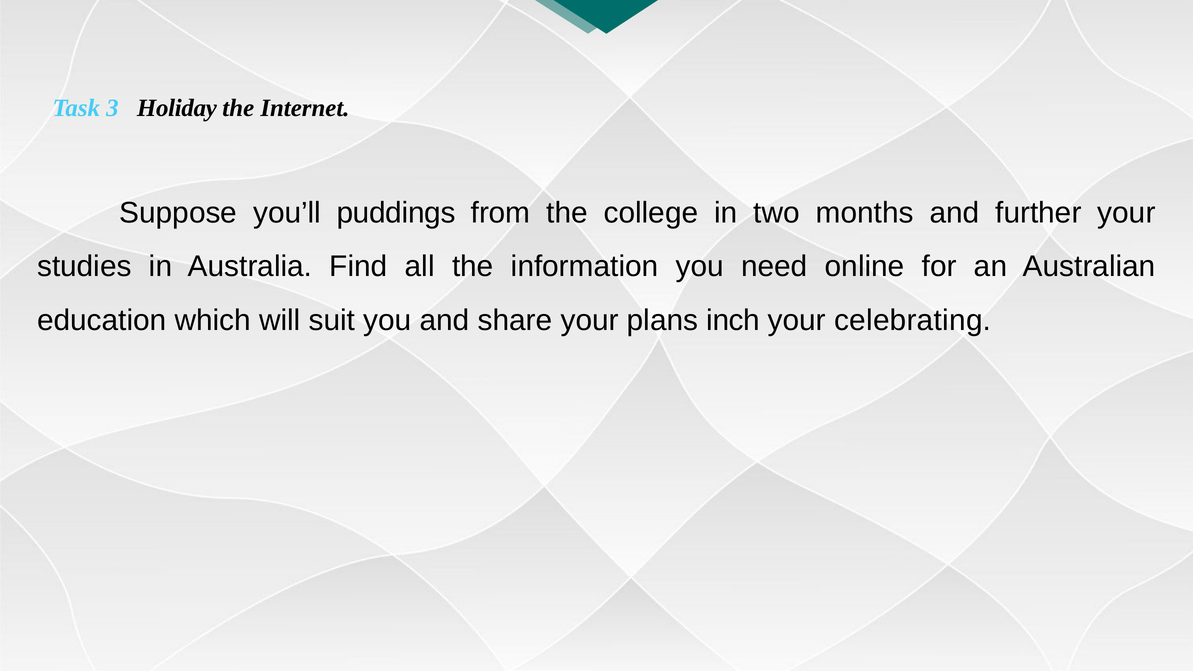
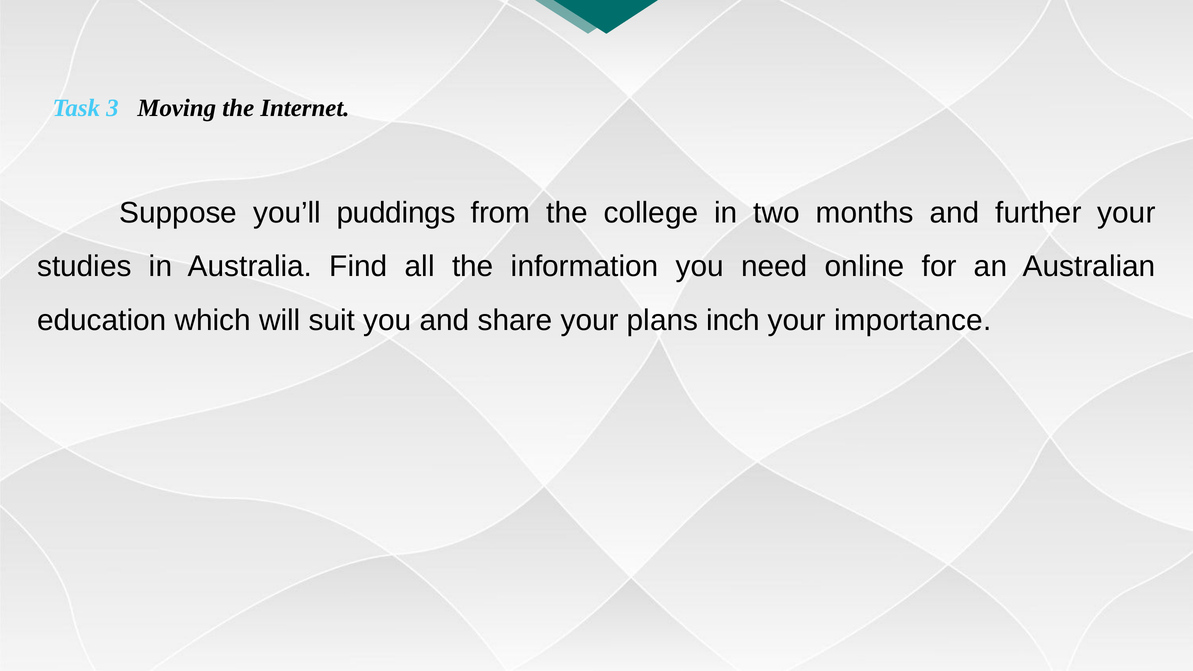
Holiday: Holiday -> Moving
celebrating: celebrating -> importance
